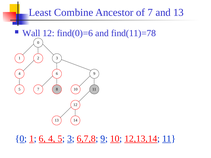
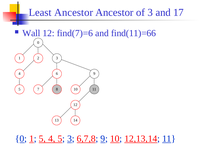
Least Combine: Combine -> Ancestor
of 7: 7 -> 3
and 13: 13 -> 17
find(0)=6: find(0)=6 -> find(7)=6
find(11)=78: find(11)=78 -> find(11)=66
1 6: 6 -> 5
